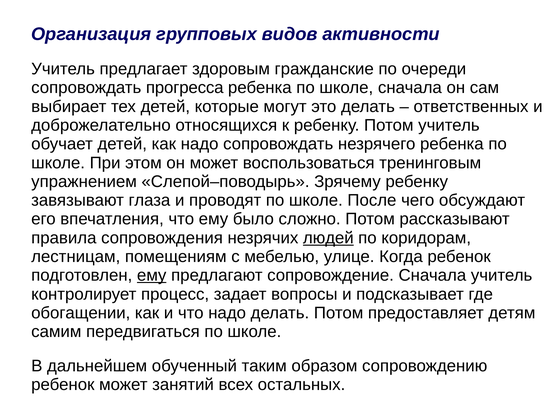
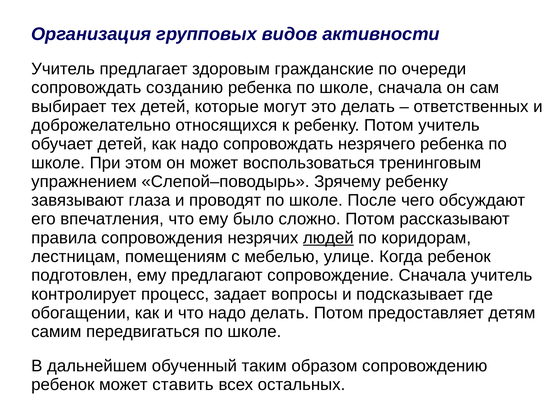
прогресса: прогресса -> созданию
ему at (152, 275) underline: present -> none
занятий: занятий -> ставить
